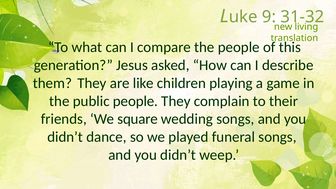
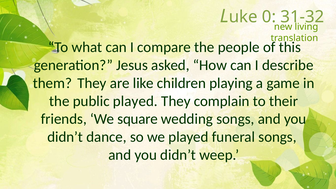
9: 9 -> 0
public people: people -> played
